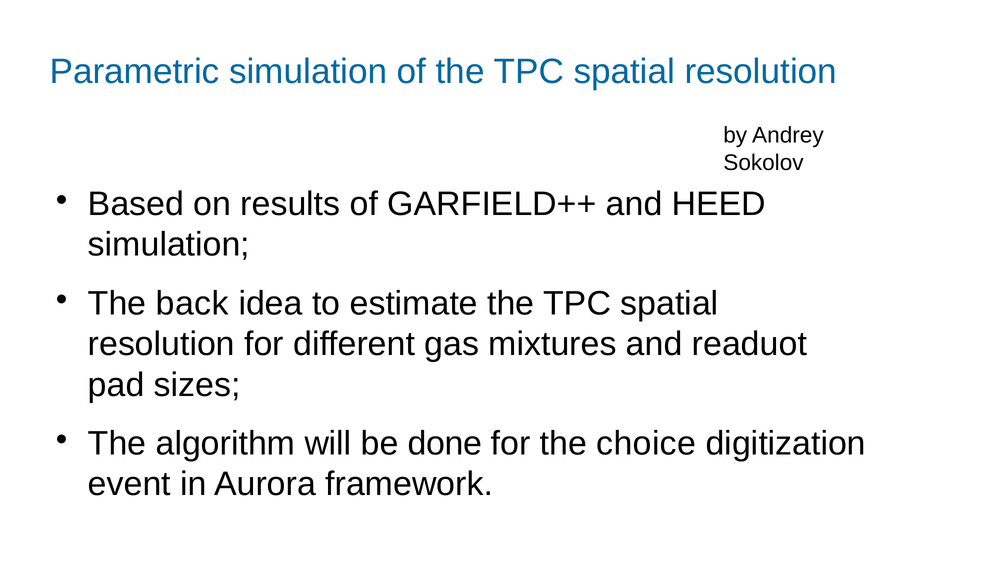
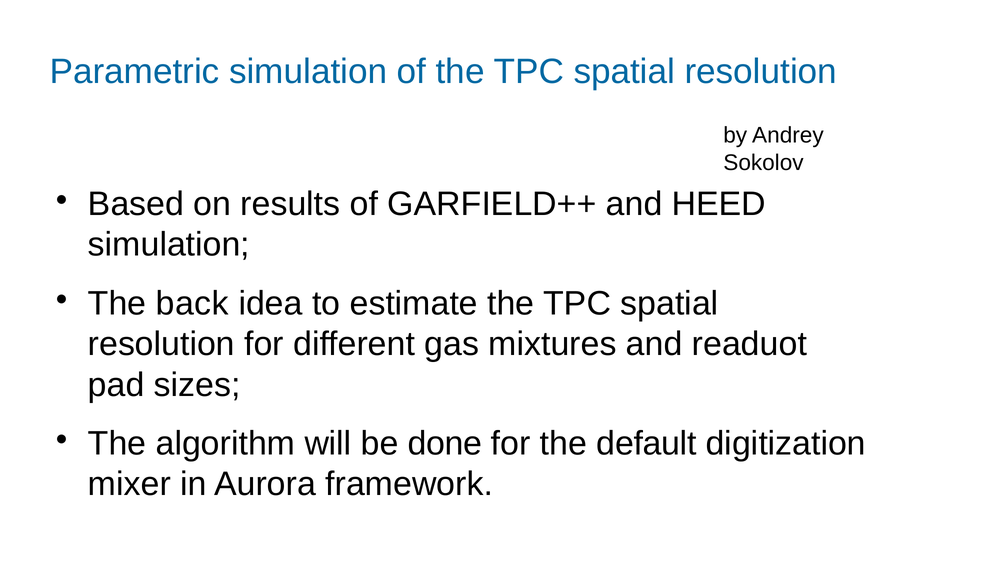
choice: choice -> default
event: event -> mixer
